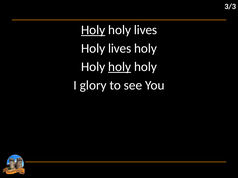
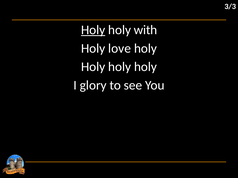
lives at (146, 30): lives -> with
lives at (120, 48): lives -> love
holy at (120, 67) underline: present -> none
